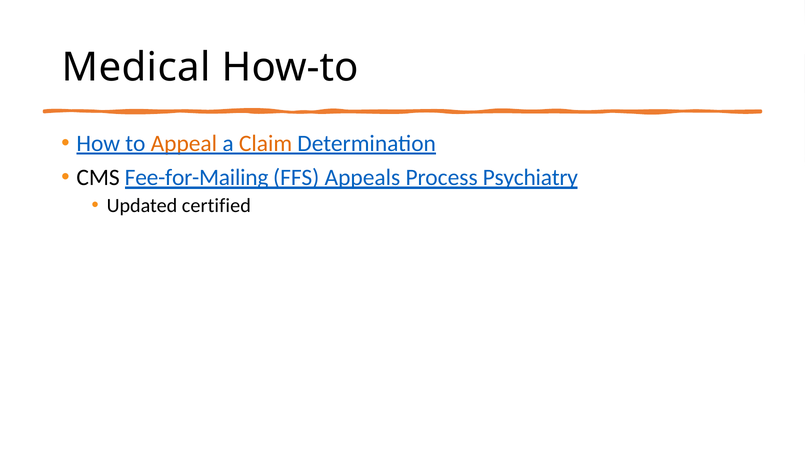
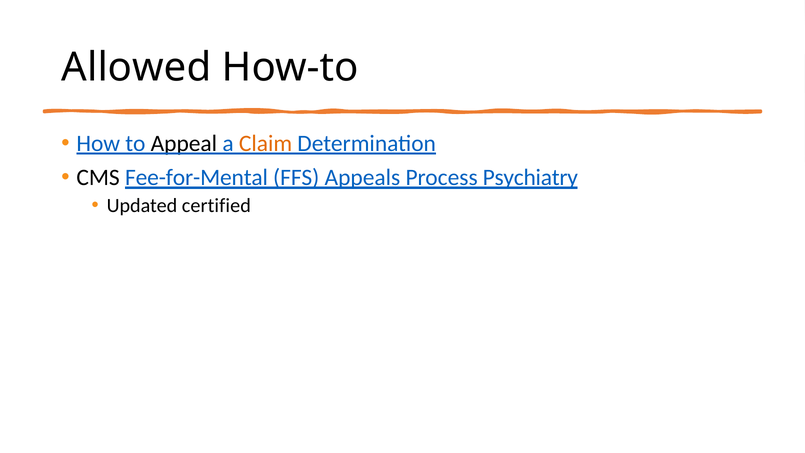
Medical: Medical -> Allowed
Appeal colour: orange -> black
Fee-for-Mailing: Fee-for-Mailing -> Fee-for-Mental
